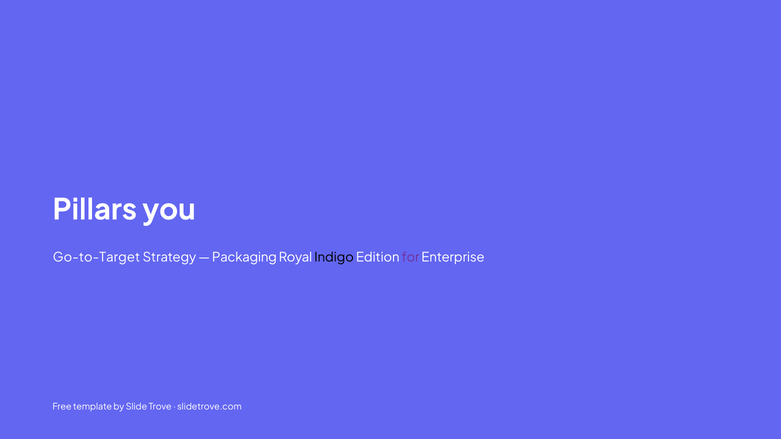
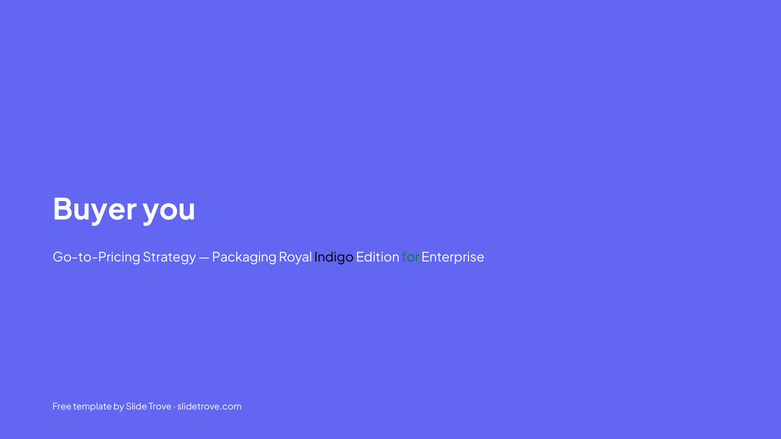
Pillars: Pillars -> Buyer
Go-to-Target: Go-to-Target -> Go-to-Pricing
for colour: purple -> green
